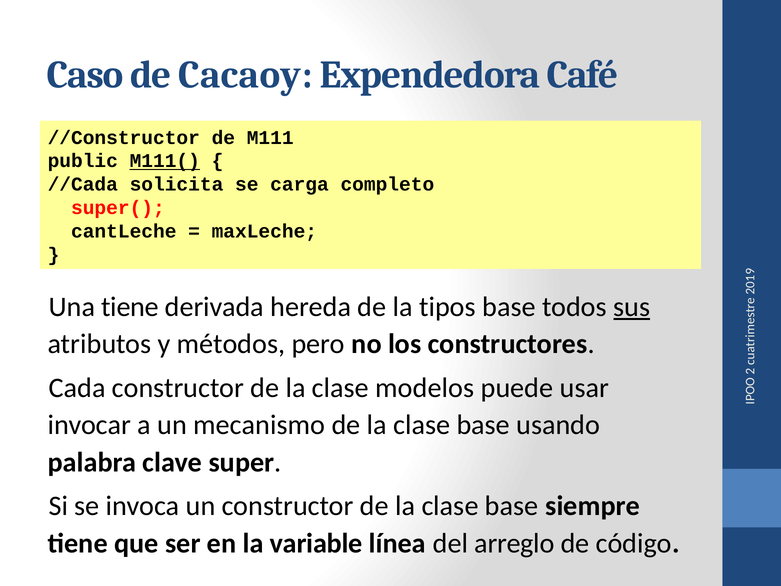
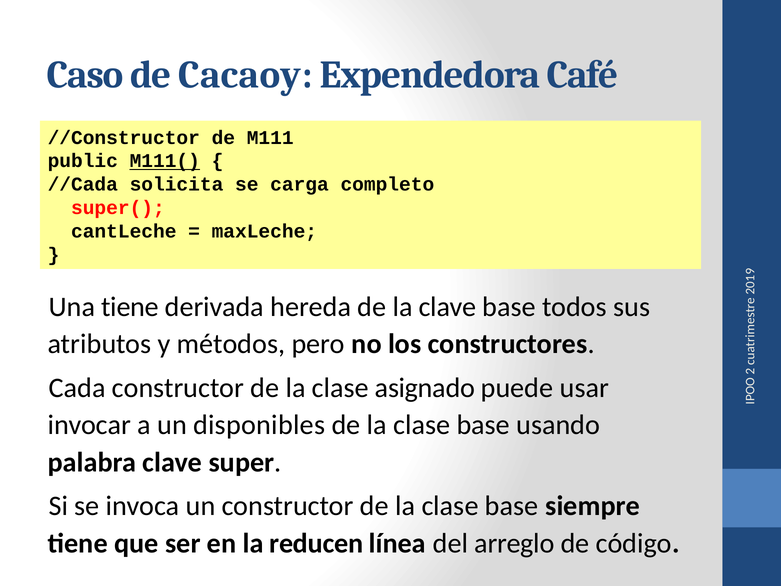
la tipos: tipos -> clave
sus underline: present -> none
modelos: modelos -> asignado
mecanismo: mecanismo -> disponibles
variable: variable -> reducen
